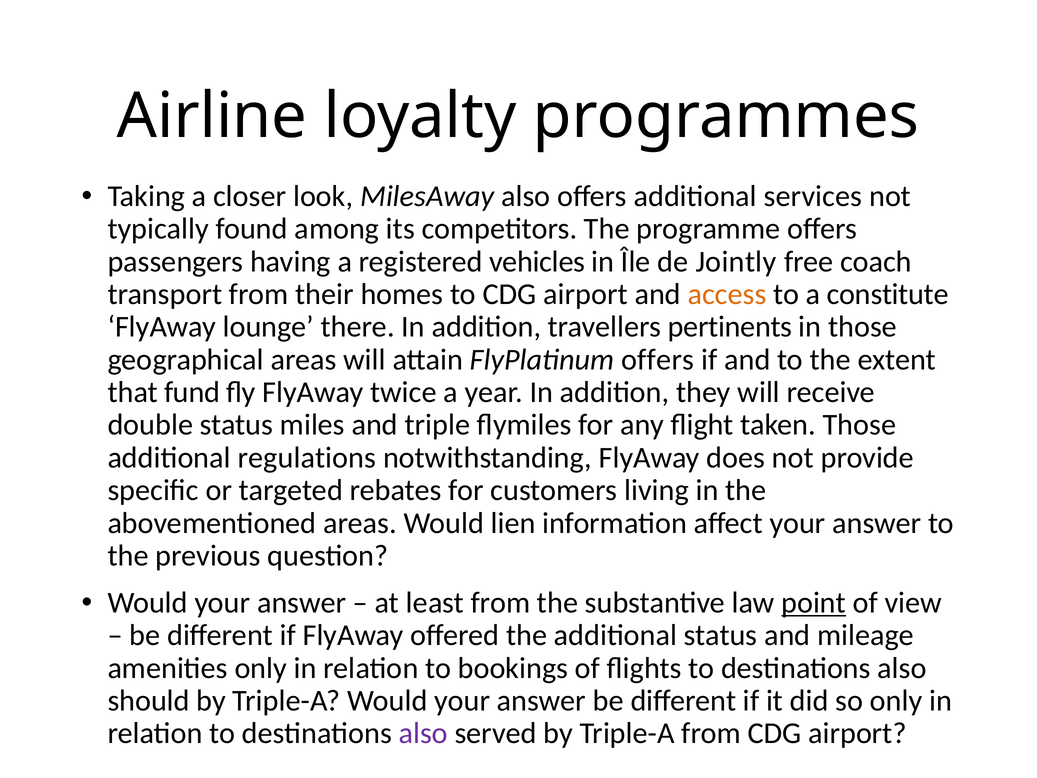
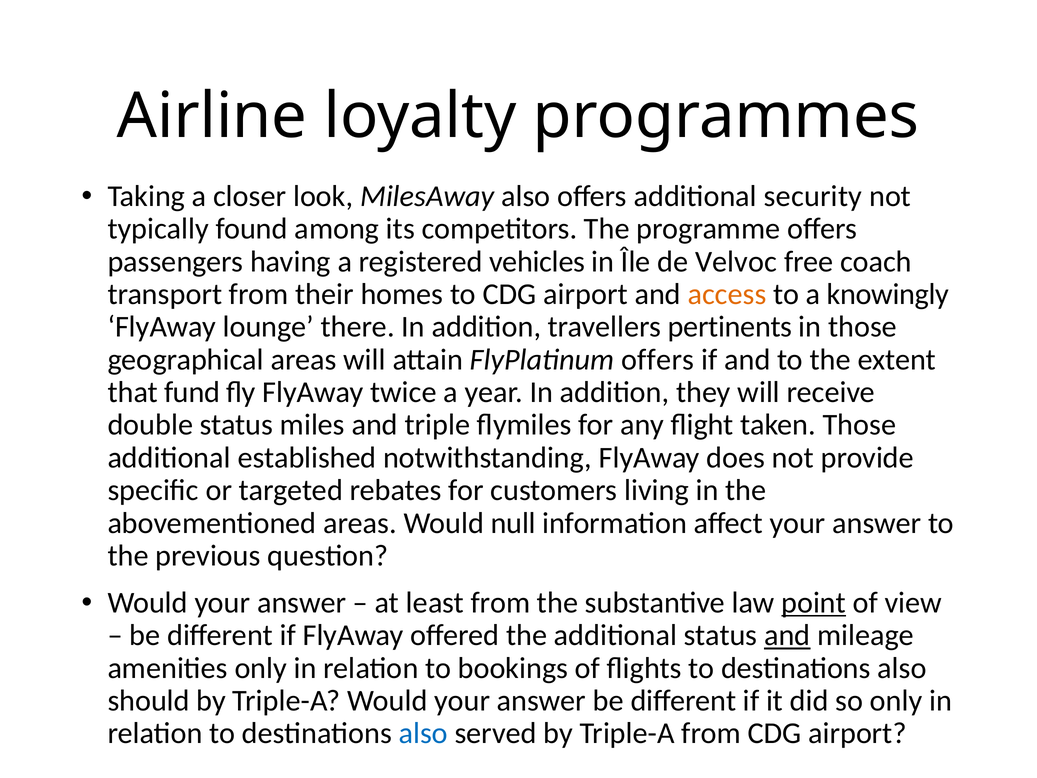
services: services -> security
Jointly: Jointly -> Velvoc
constitute: constitute -> knowingly
regulations: regulations -> established
lien: lien -> null
and at (787, 635) underline: none -> present
also at (423, 733) colour: purple -> blue
